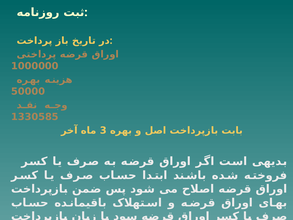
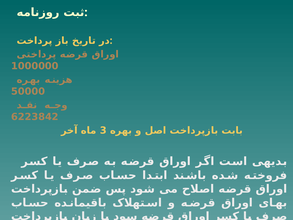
1330585: 1330585 -> 6223842
